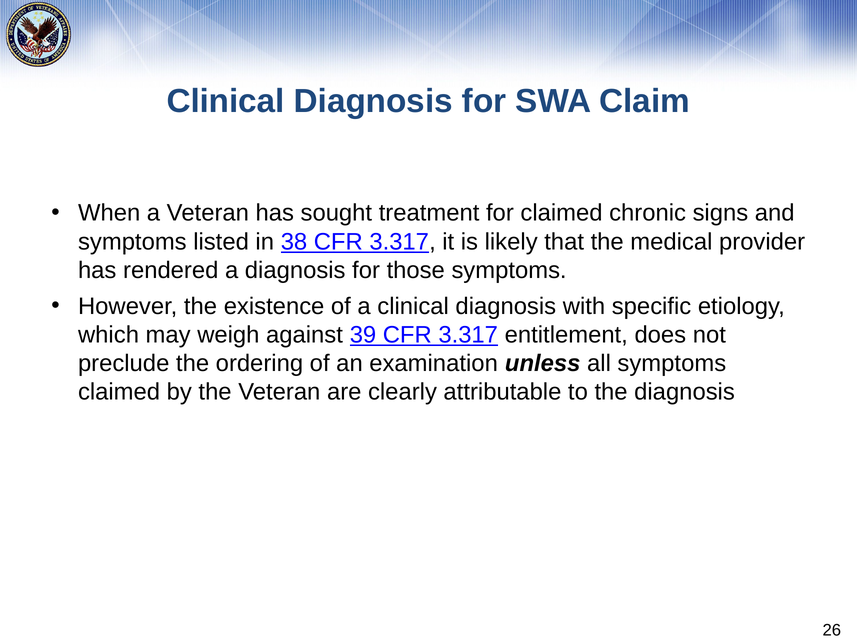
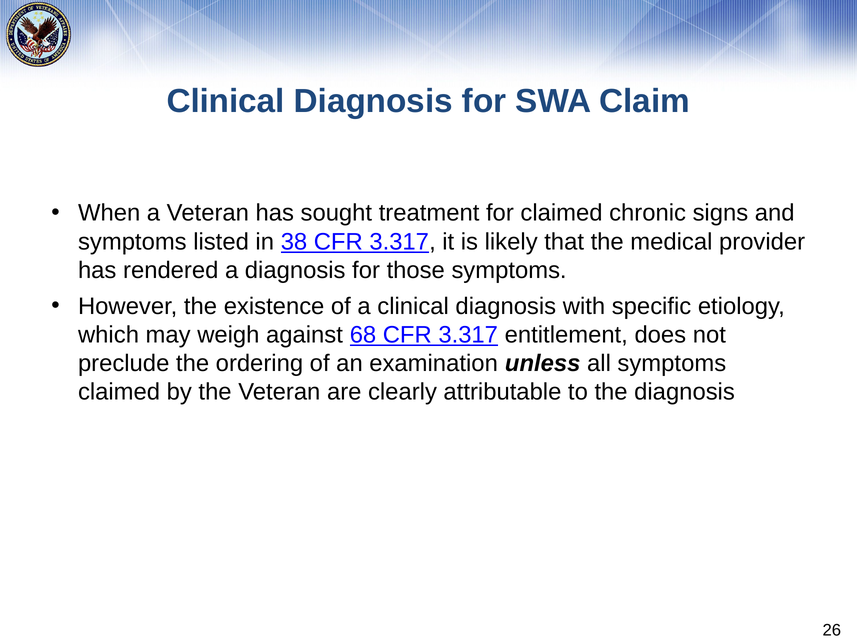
39: 39 -> 68
